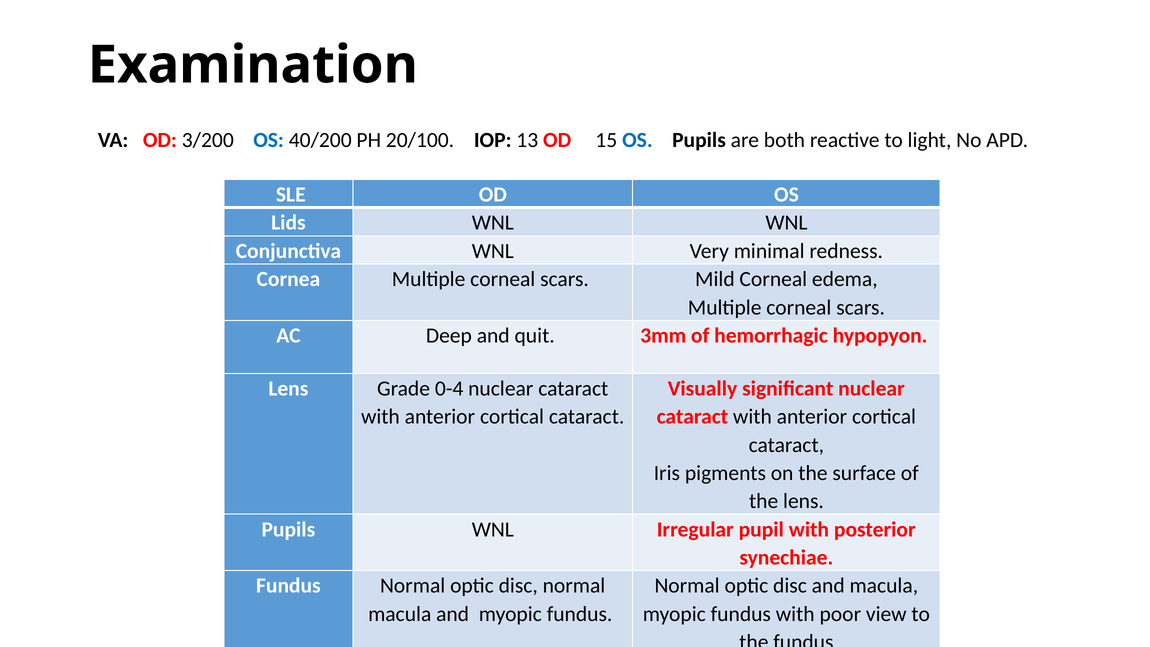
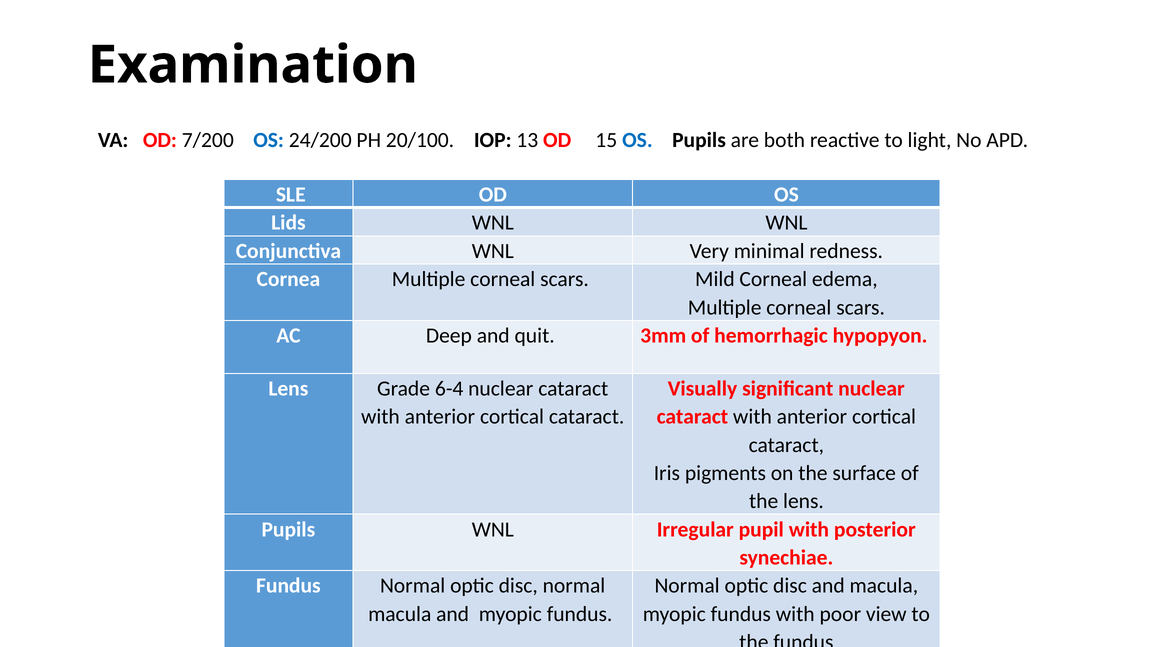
3/200: 3/200 -> 7/200
40/200: 40/200 -> 24/200
0-4: 0-4 -> 6-4
